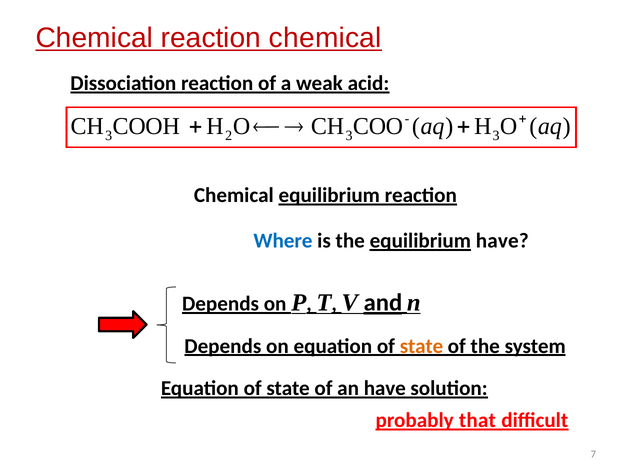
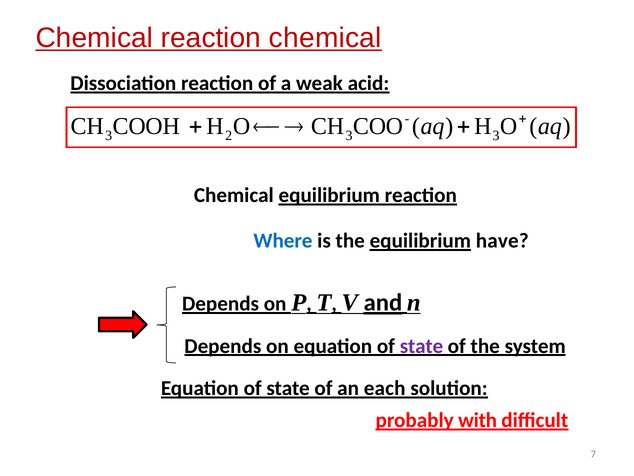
state at (421, 346) colour: orange -> purple
an have: have -> each
that: that -> with
